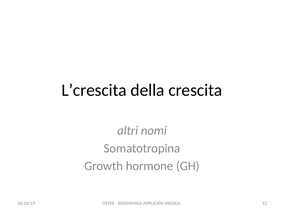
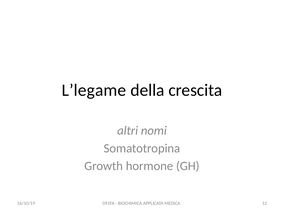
L’crescita: L’crescita -> L’legame
